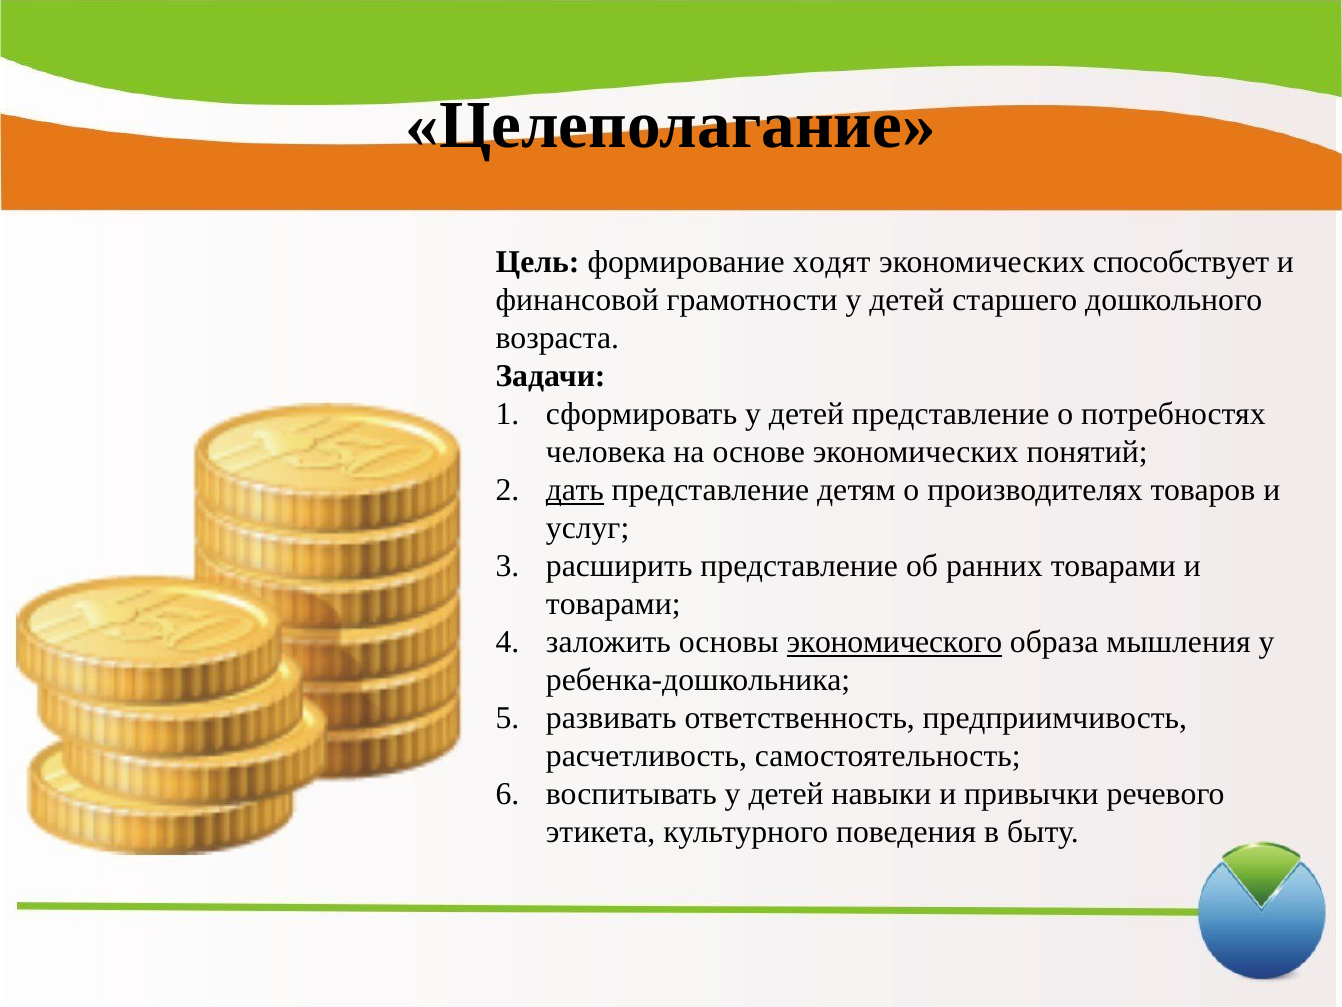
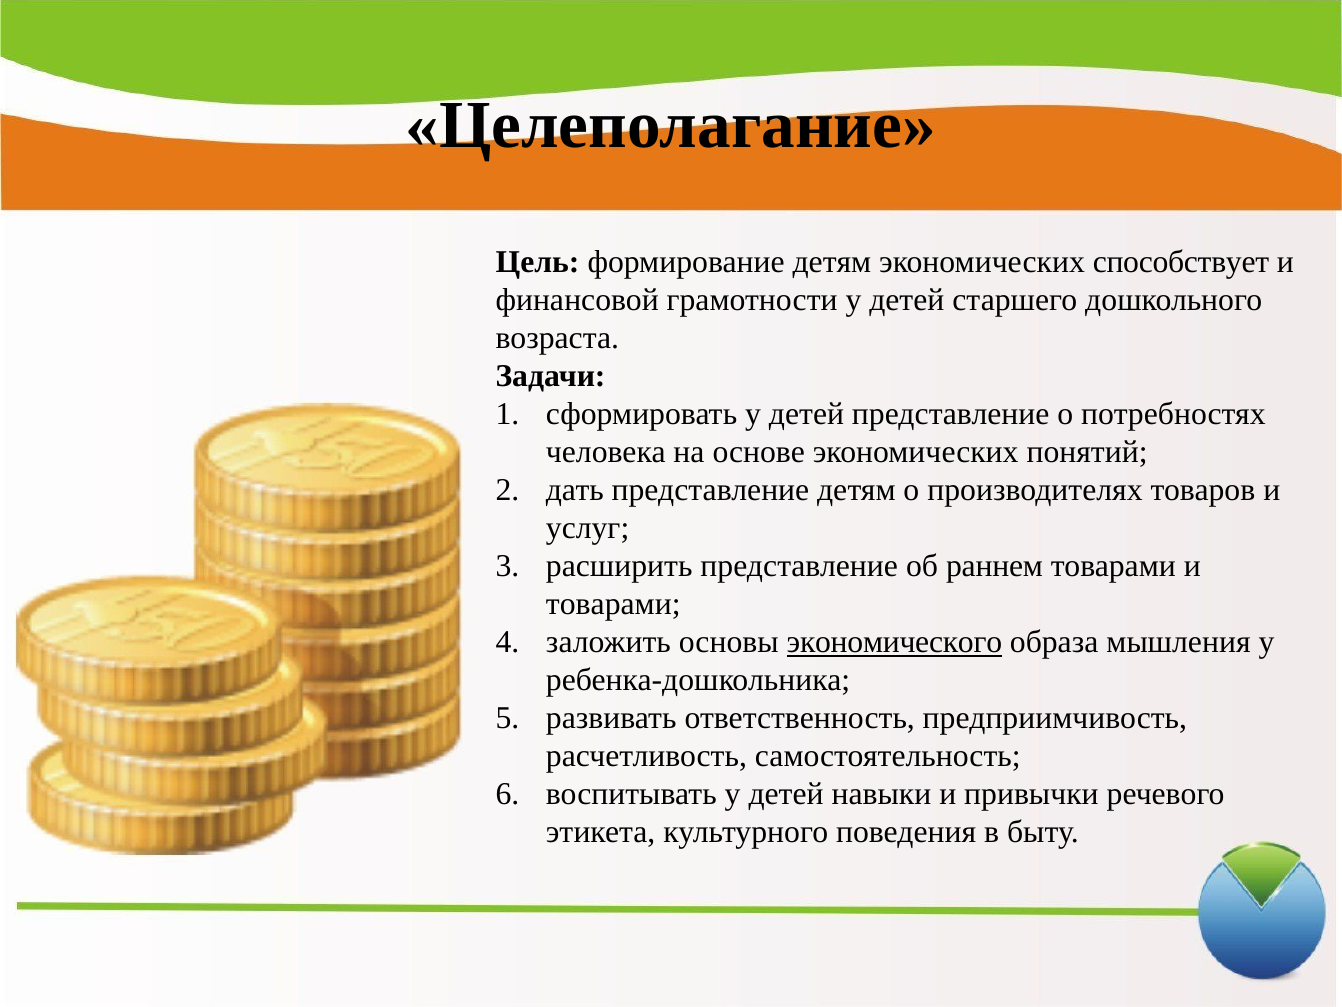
формирование ходят: ходят -> детям
дать underline: present -> none
ранних: ранних -> раннем
